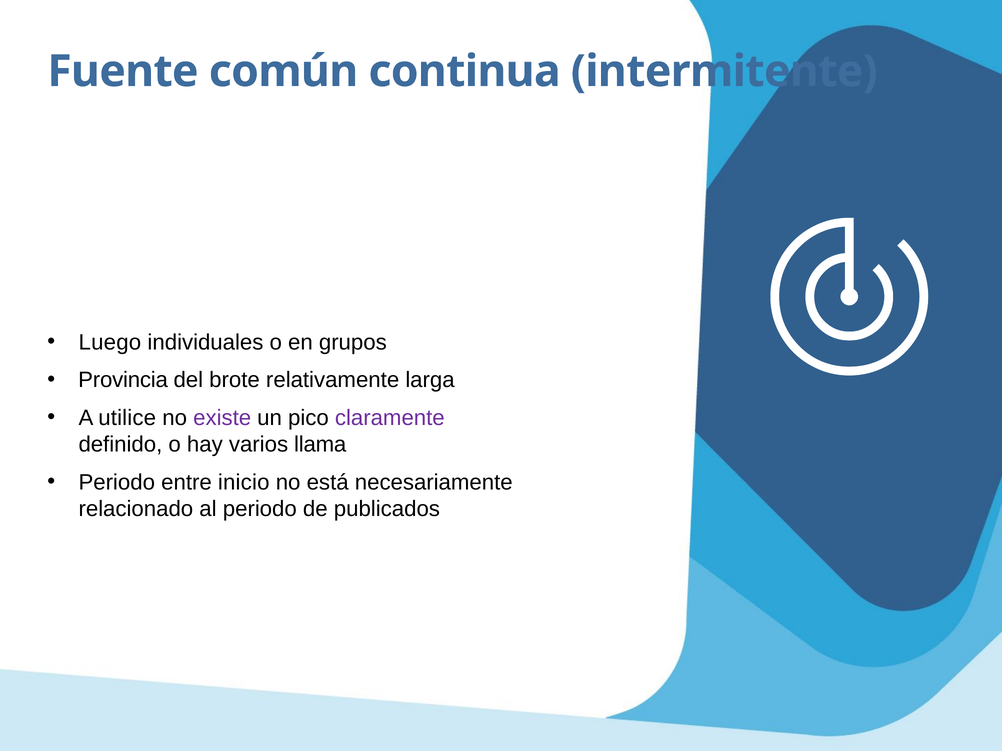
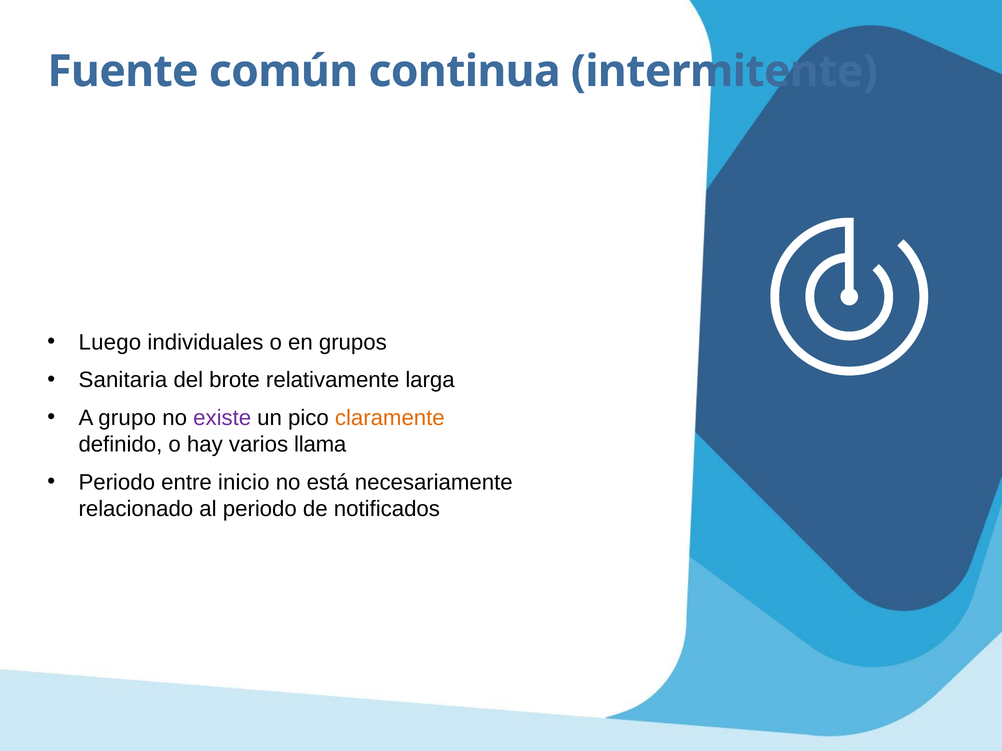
Provincia: Provincia -> Sanitaria
utilice: utilice -> grupo
claramente colour: purple -> orange
publicados: publicados -> notificados
